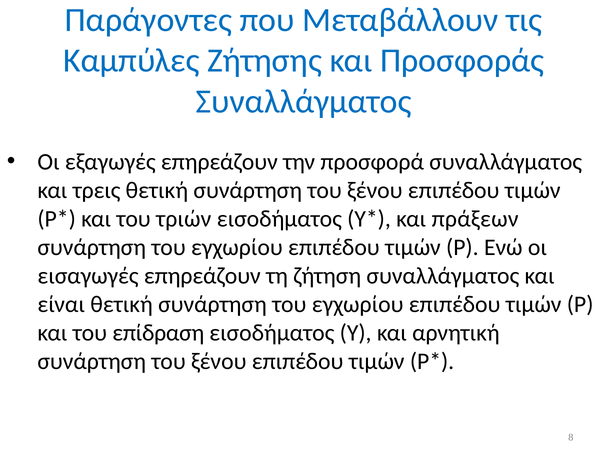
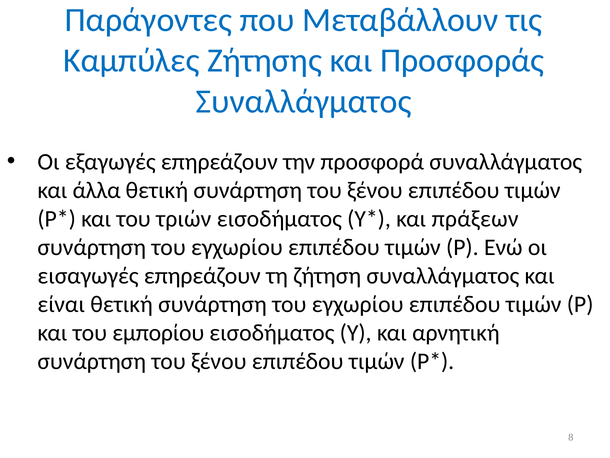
τρεις: τρεις -> άλλα
επίδραση: επίδραση -> εμπορίου
